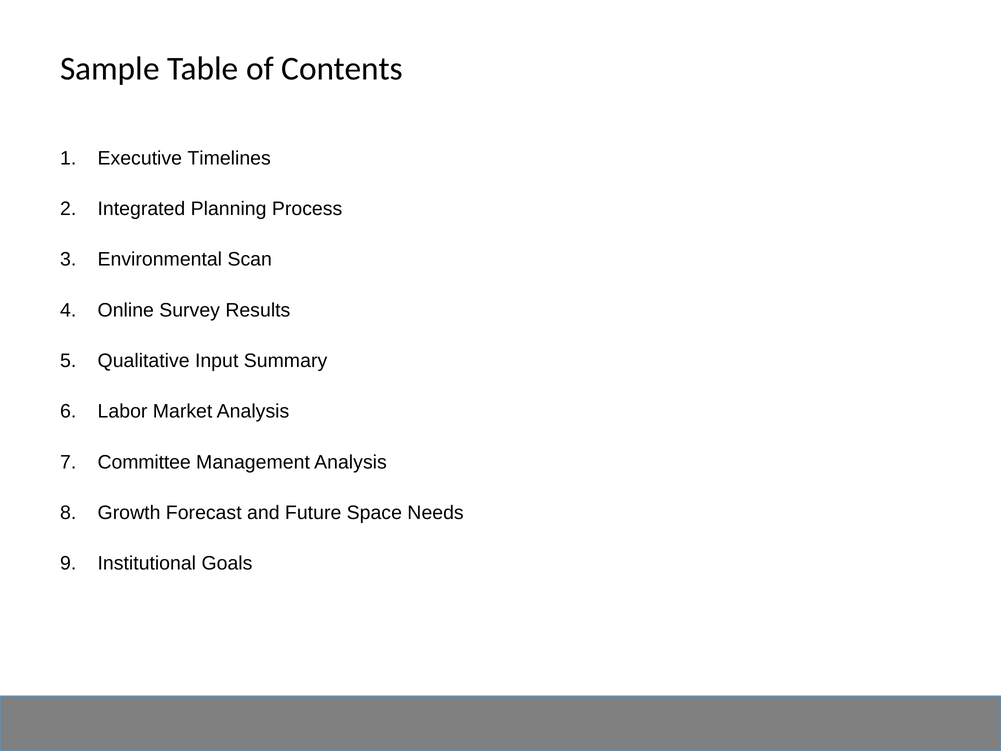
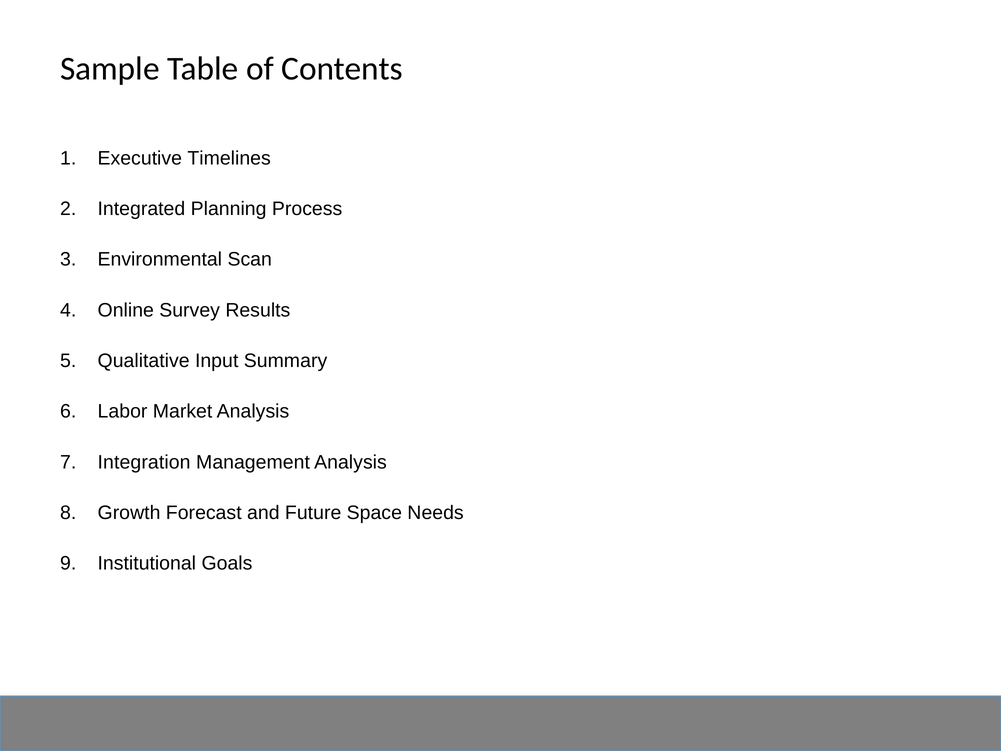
Committee: Committee -> Integration
